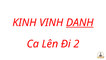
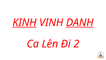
KINH underline: none -> present
